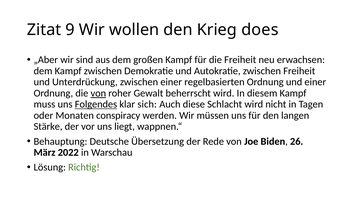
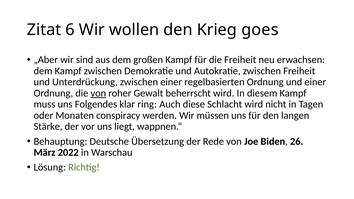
9: 9 -> 6
does: does -> goes
Folgendes underline: present -> none
sich: sich -> ring
